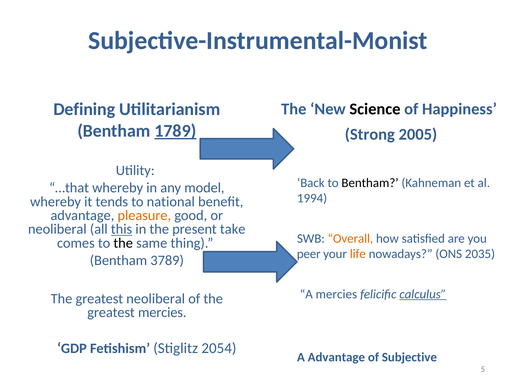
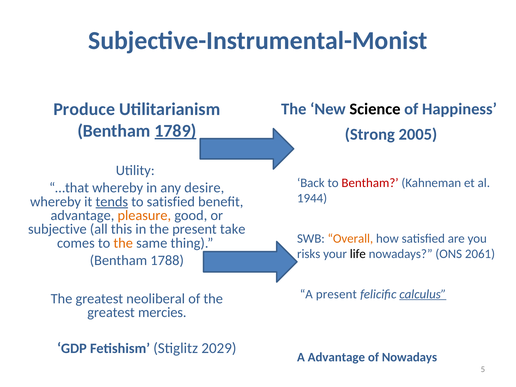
Defining: Defining -> Produce
Bentham at (370, 183) colour: black -> red
model: model -> desire
1994: 1994 -> 1944
tends underline: none -> present
to national: national -> satisfied
neoliberal at (57, 229): neoliberal -> subjective
this underline: present -> none
the at (123, 243) colour: black -> orange
peer: peer -> risks
life colour: orange -> black
2035: 2035 -> 2061
3789: 3789 -> 1788
A mercies: mercies -> present
2054: 2054 -> 2029
of Subjective: Subjective -> Nowadays
